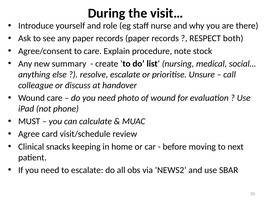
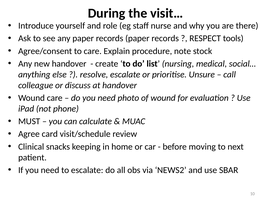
both: both -> tools
new summary: summary -> handover
